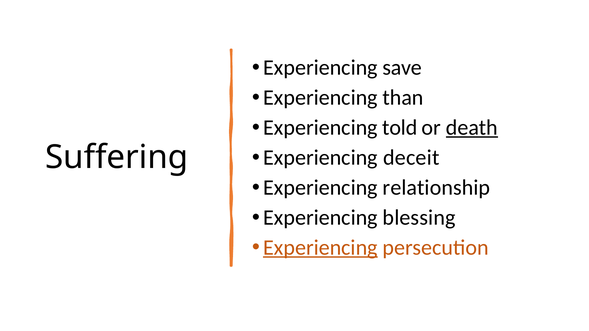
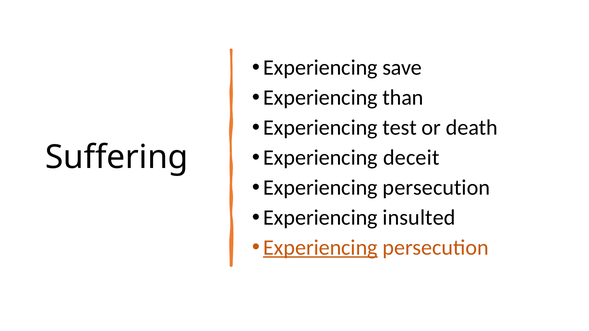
told: told -> test
death underline: present -> none
relationship at (436, 188): relationship -> persecution
blessing: blessing -> insulted
